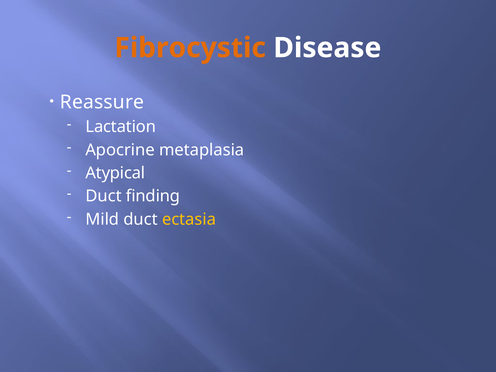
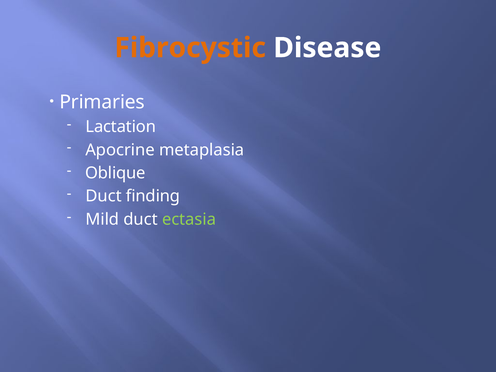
Reassure: Reassure -> Primaries
Atypical: Atypical -> Oblique
ectasia colour: yellow -> light green
